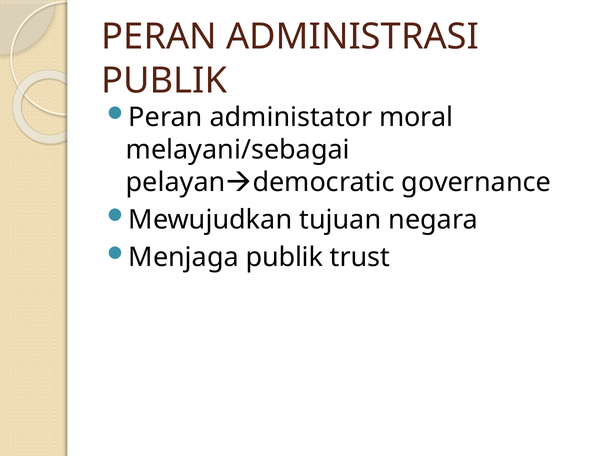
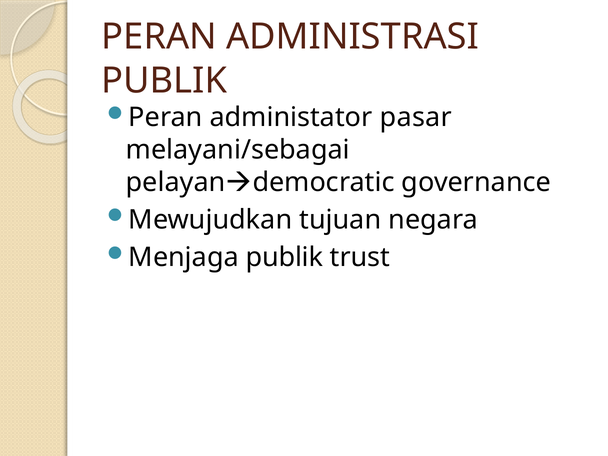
moral: moral -> pasar
